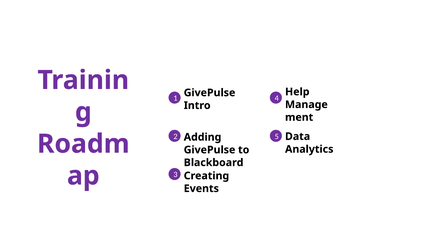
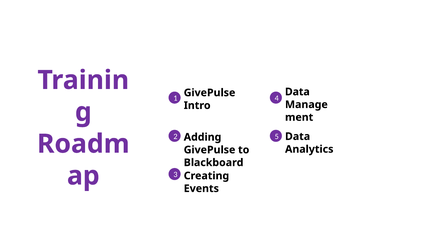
Help at (297, 92): Help -> Data
